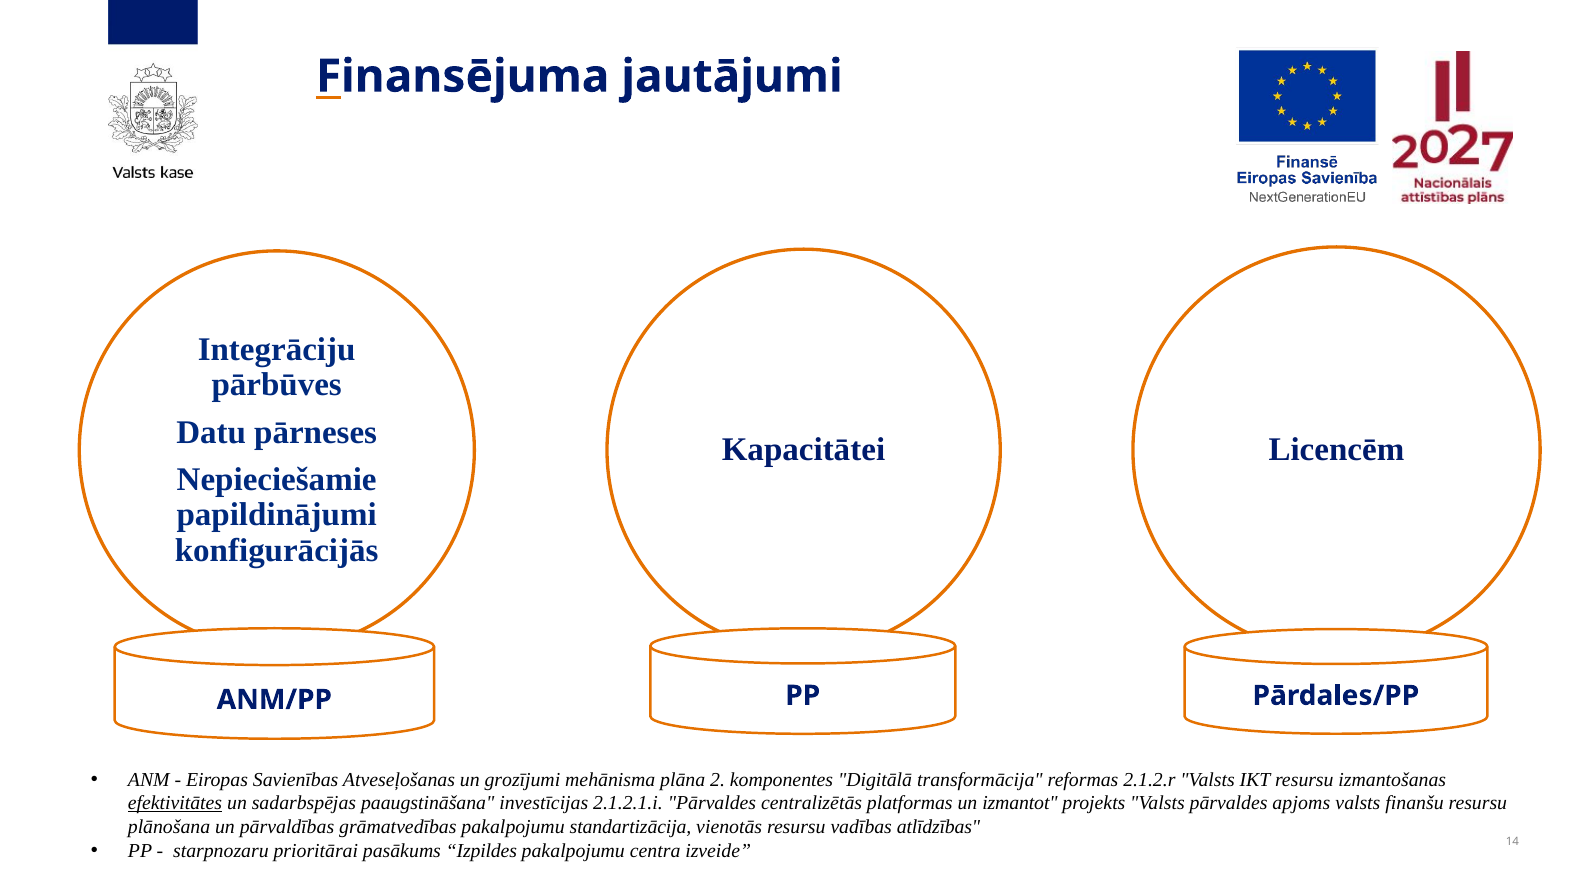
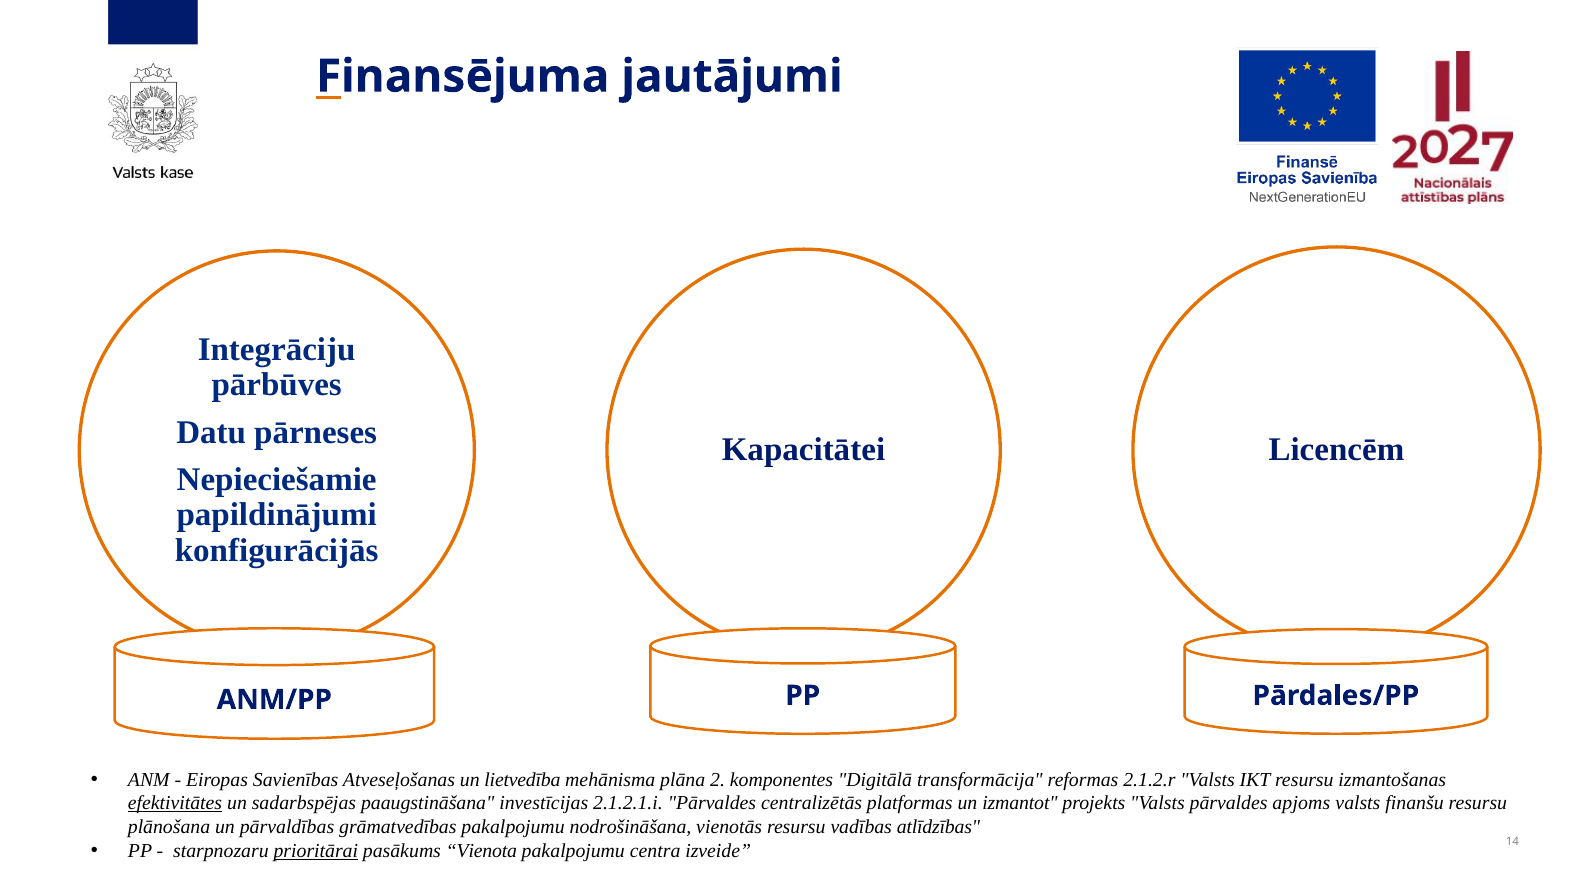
grozījumi: grozījumi -> lietvedība
standartizācija: standartizācija -> nodrošināšana
prioritārai underline: none -> present
Izpildes: Izpildes -> Vienota
